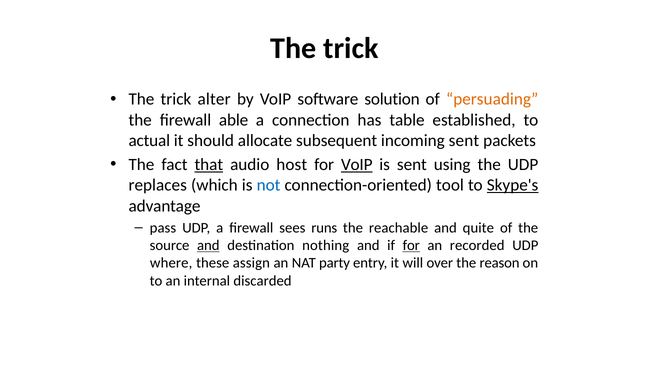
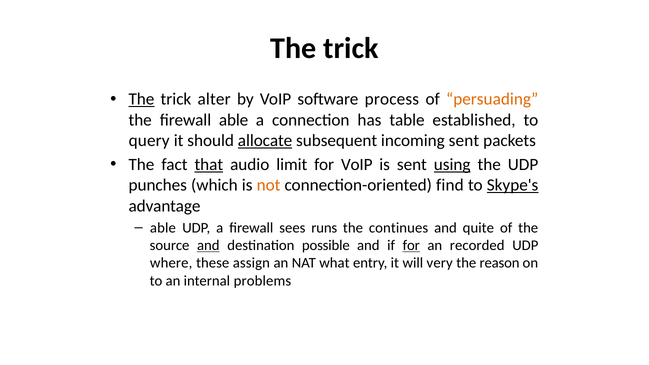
The at (141, 99) underline: none -> present
solution: solution -> process
actual: actual -> query
allocate underline: none -> present
host: host -> limit
VoIP at (357, 165) underline: present -> none
using underline: none -> present
replaces: replaces -> punches
not colour: blue -> orange
tool: tool -> find
pass at (163, 228): pass -> able
reachable: reachable -> continues
nothing: nothing -> possible
party: party -> what
over: over -> very
discarded: discarded -> problems
